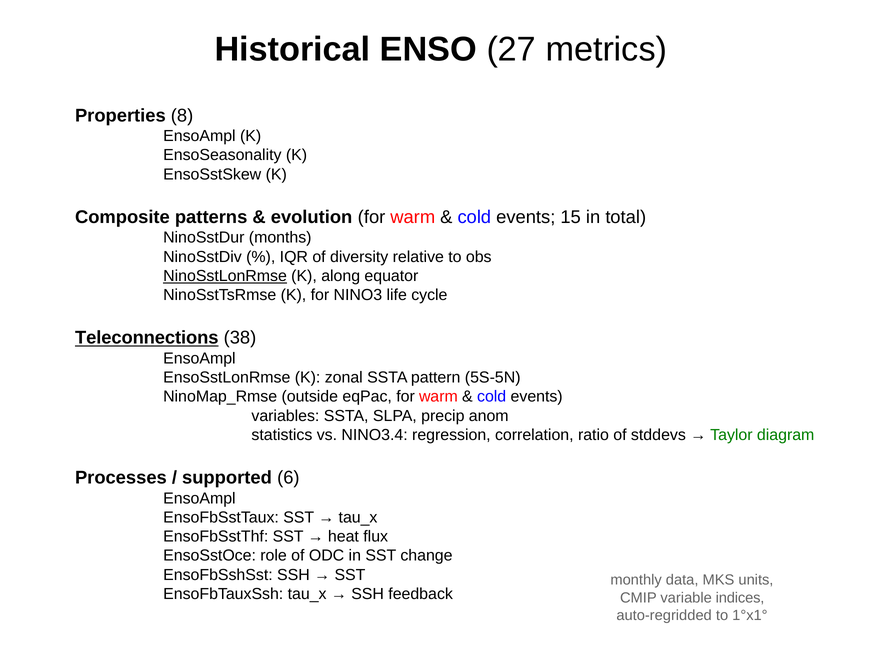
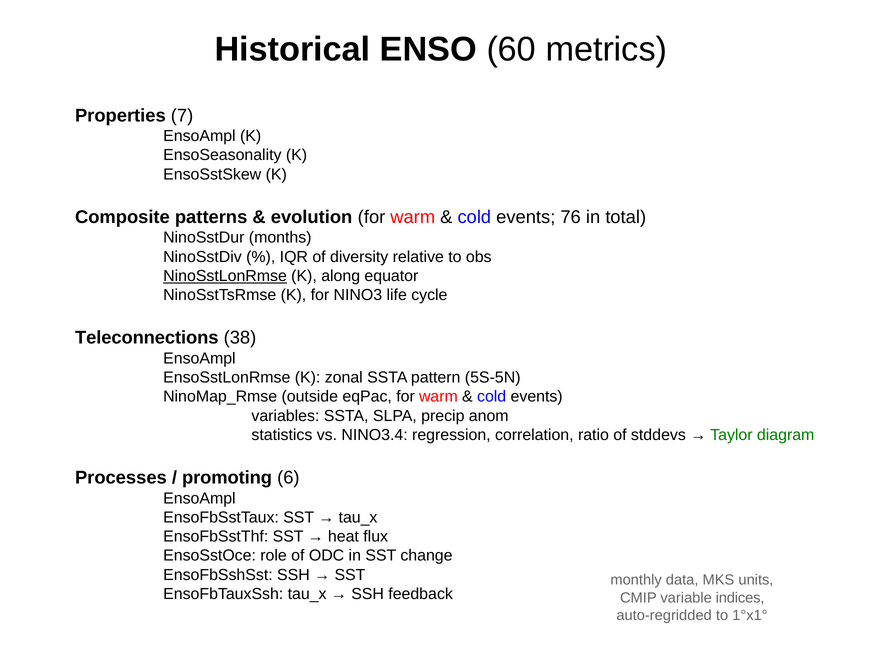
27: 27 -> 60
8: 8 -> 7
15: 15 -> 76
Teleconnections underline: present -> none
supported: supported -> promoting
